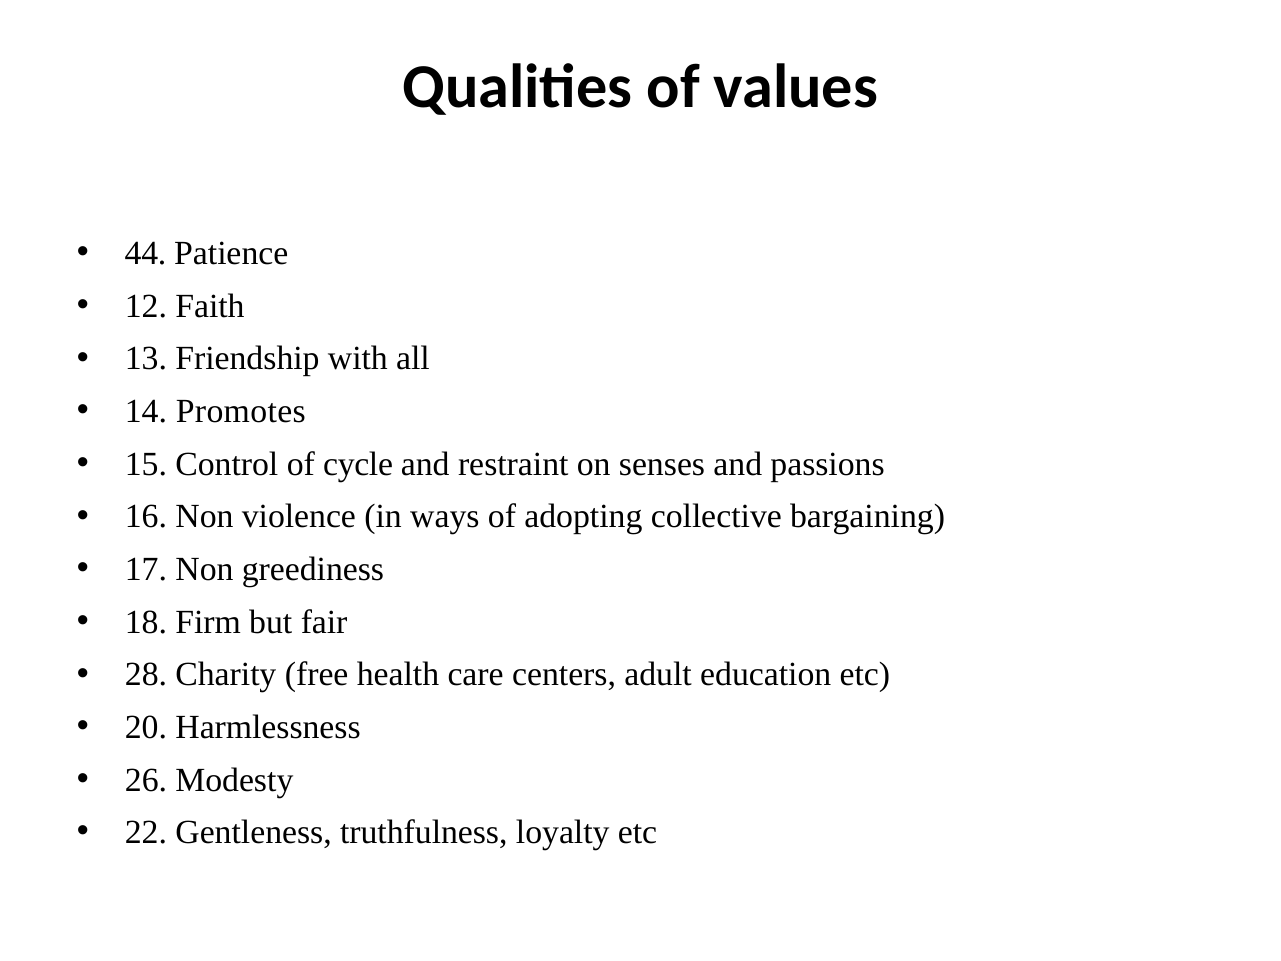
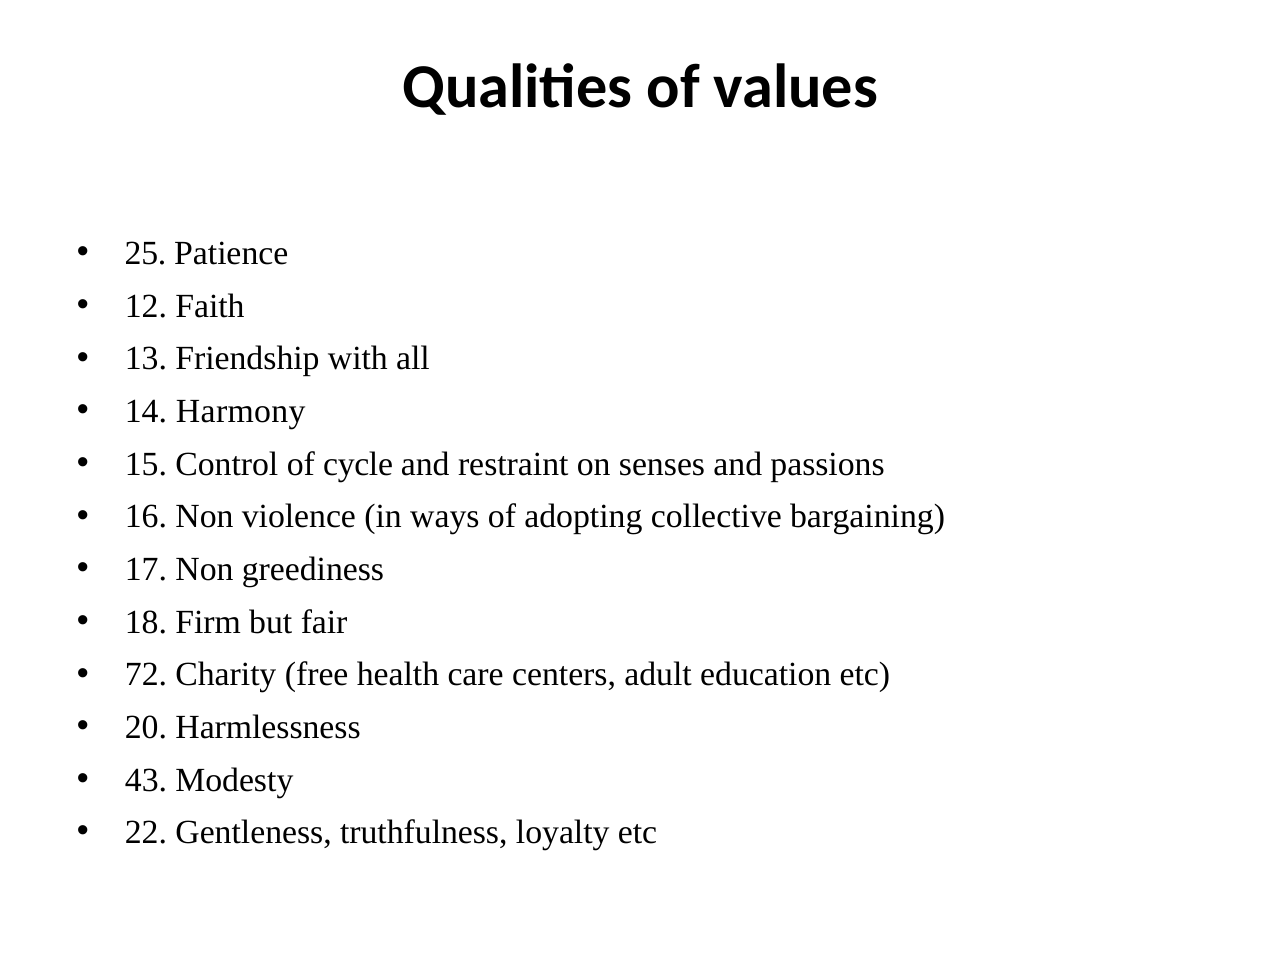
44: 44 -> 25
Promotes: Promotes -> Harmony
28: 28 -> 72
26: 26 -> 43
